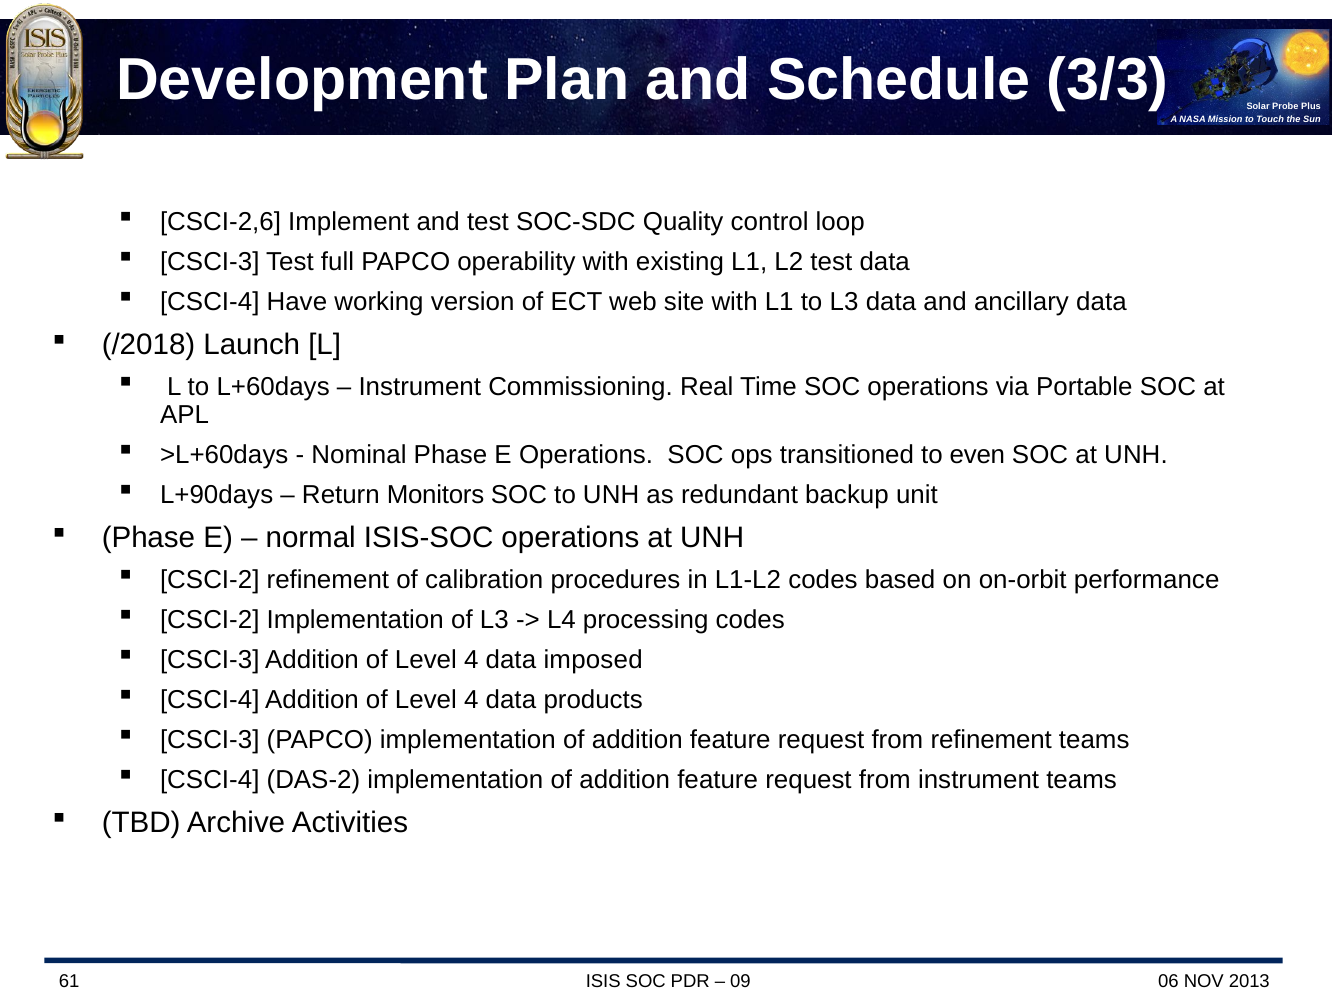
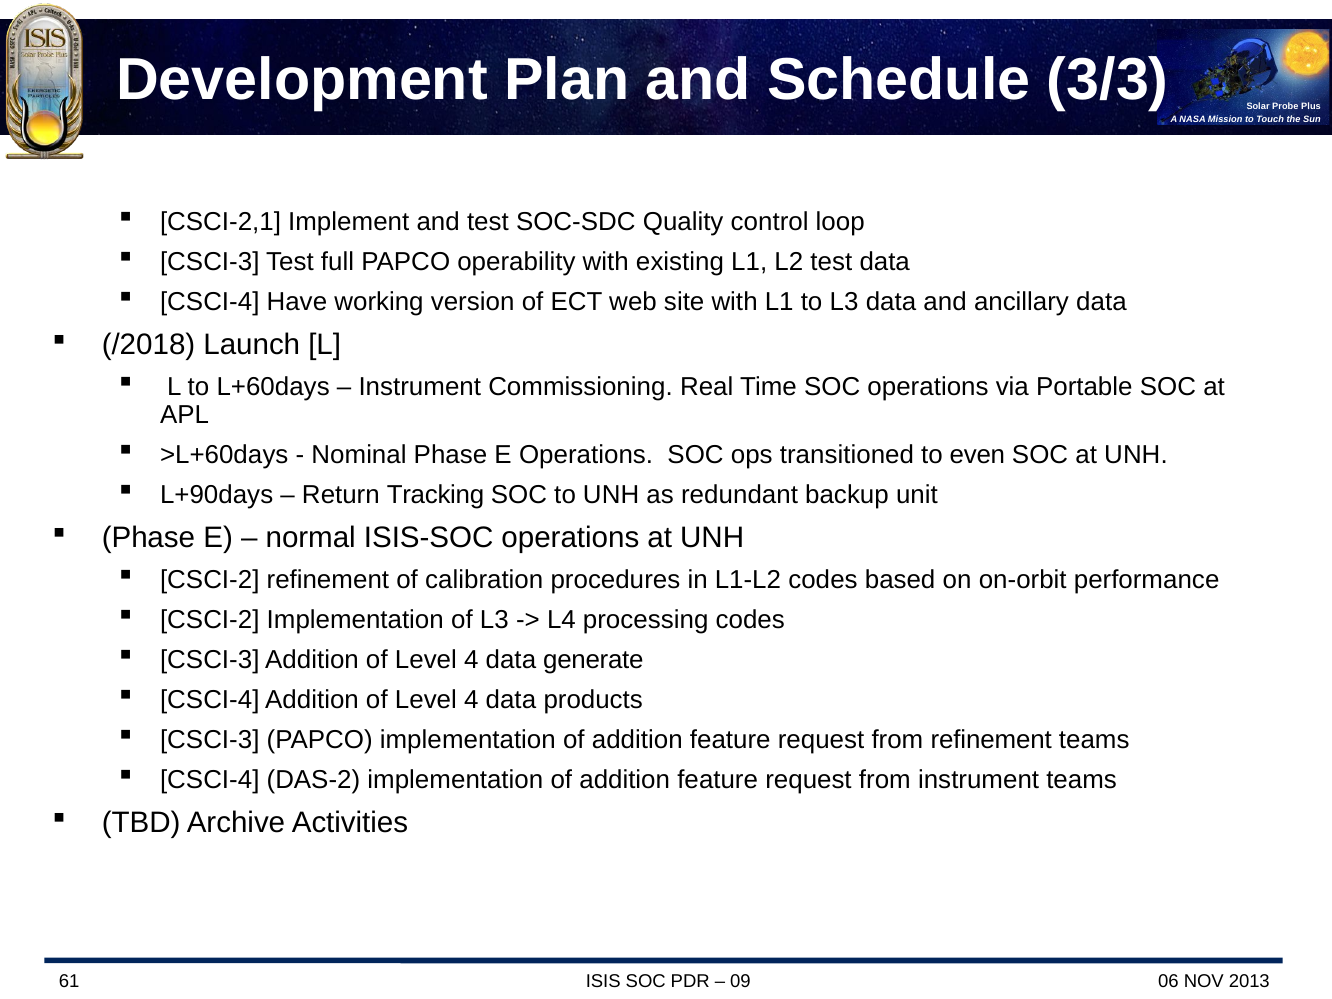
CSCI-2,6: CSCI-2,6 -> CSCI-2,1
Monitors: Monitors -> Tracking
imposed: imposed -> generate
